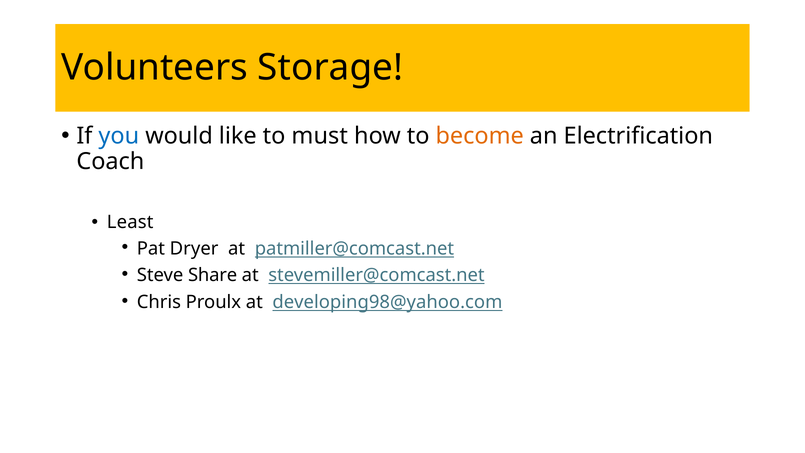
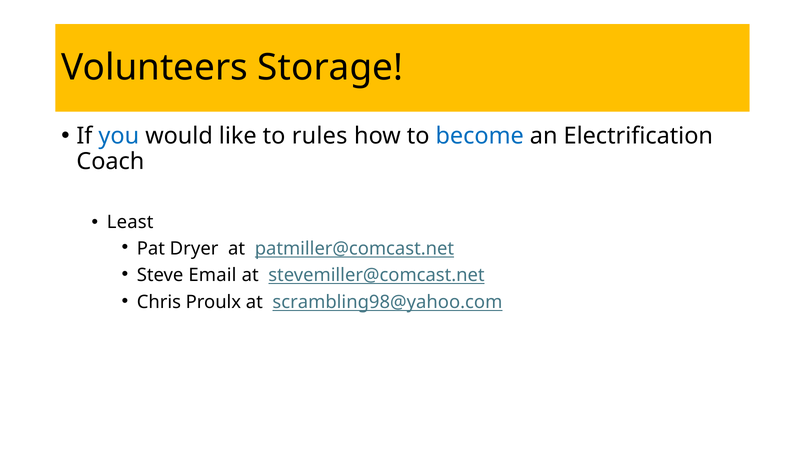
must: must -> rules
become colour: orange -> blue
Share: Share -> Email
developing98@yahoo.com: developing98@yahoo.com -> scrambling98@yahoo.com
